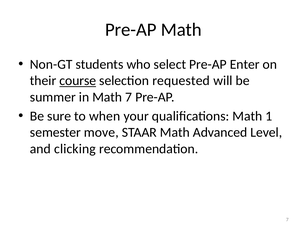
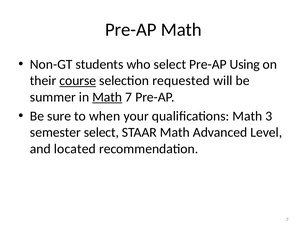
Enter: Enter -> Using
Math at (107, 97) underline: none -> present
1: 1 -> 3
semester move: move -> select
clicking: clicking -> located
